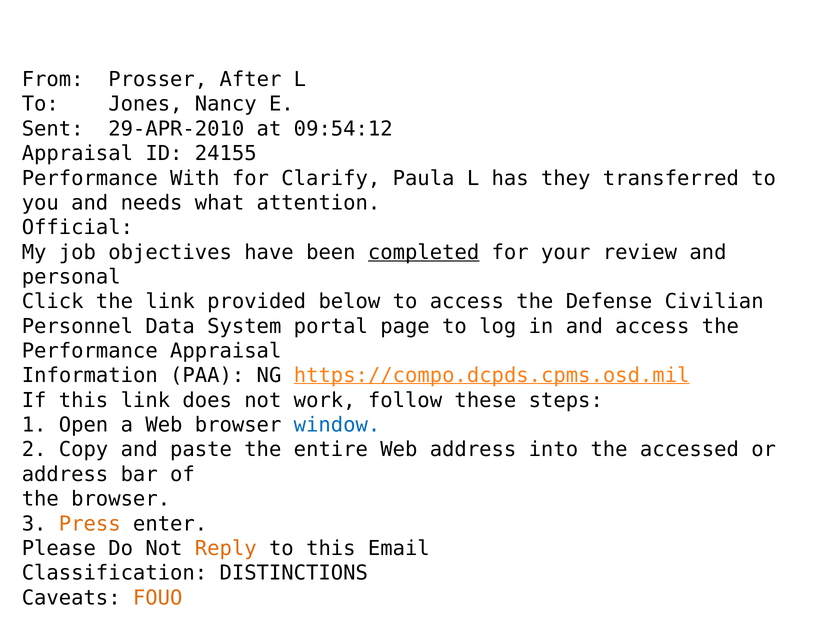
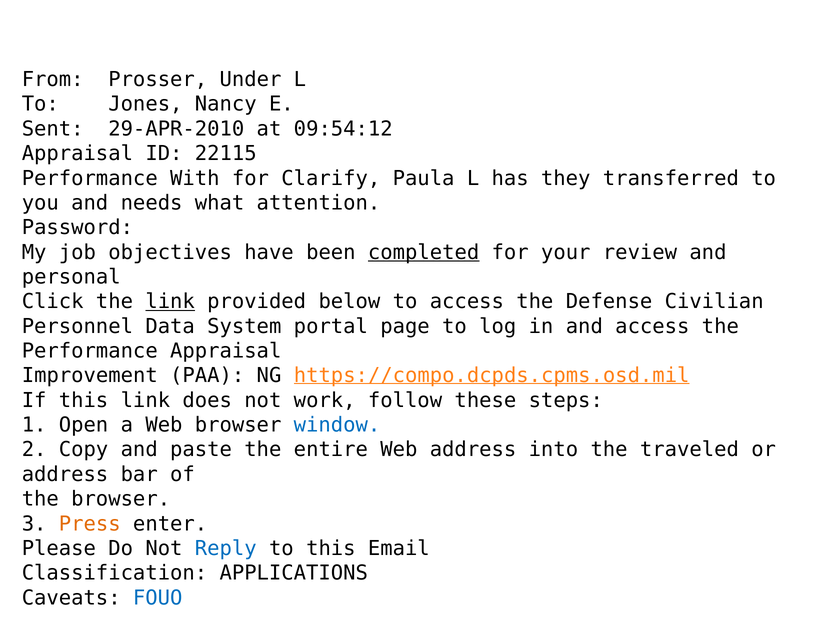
After: After -> Under
24155: 24155 -> 22115
Official: Official -> Password
link at (170, 301) underline: none -> present
Information: Information -> Improvement
accessed: accessed -> traveled
Reply colour: orange -> blue
DISTINCTIONS: DISTINCTIONS -> APPLICATIONS
FOUO colour: orange -> blue
